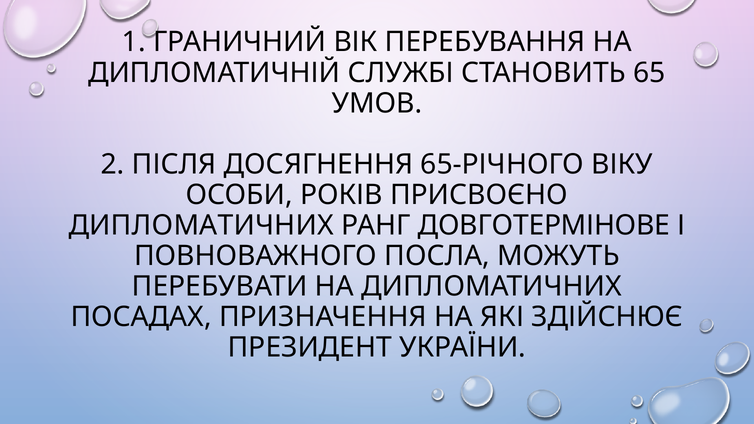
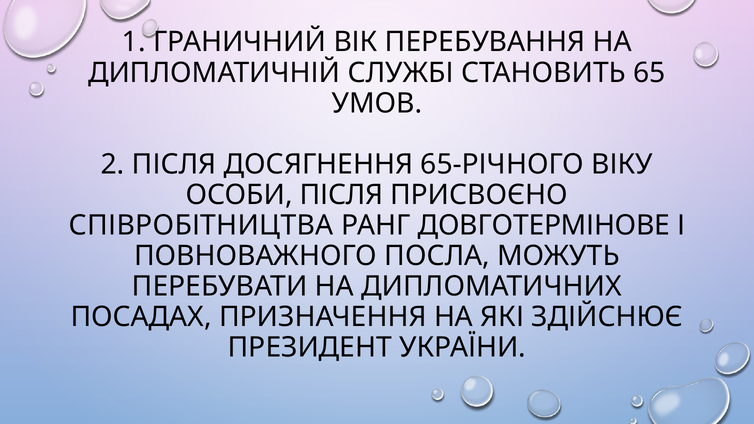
ОСОБИ РОКІВ: РОКІВ -> ПІСЛЯ
ДИПЛОМАТИЧНИХ at (201, 225): ДИПЛОМАТИЧНИХ -> СПІВРОБІТНИЦТВА
